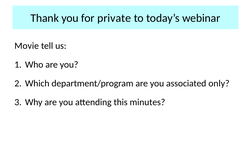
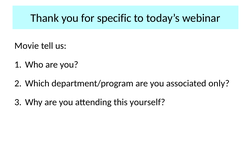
private: private -> specific
minutes: minutes -> yourself
